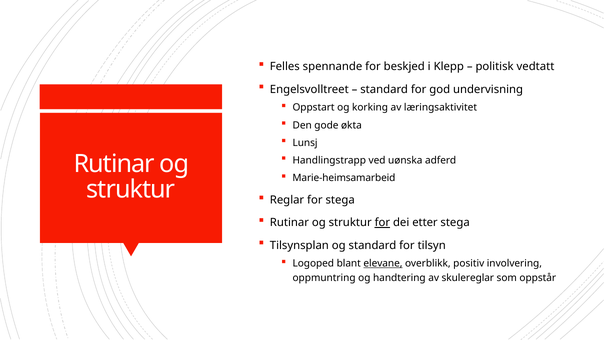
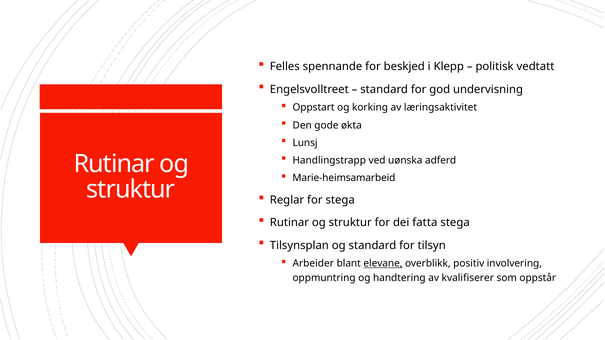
for at (382, 223) underline: present -> none
etter: etter -> fatta
Logoped: Logoped -> Arbeider
skulereglar: skulereglar -> kvalifiserer
